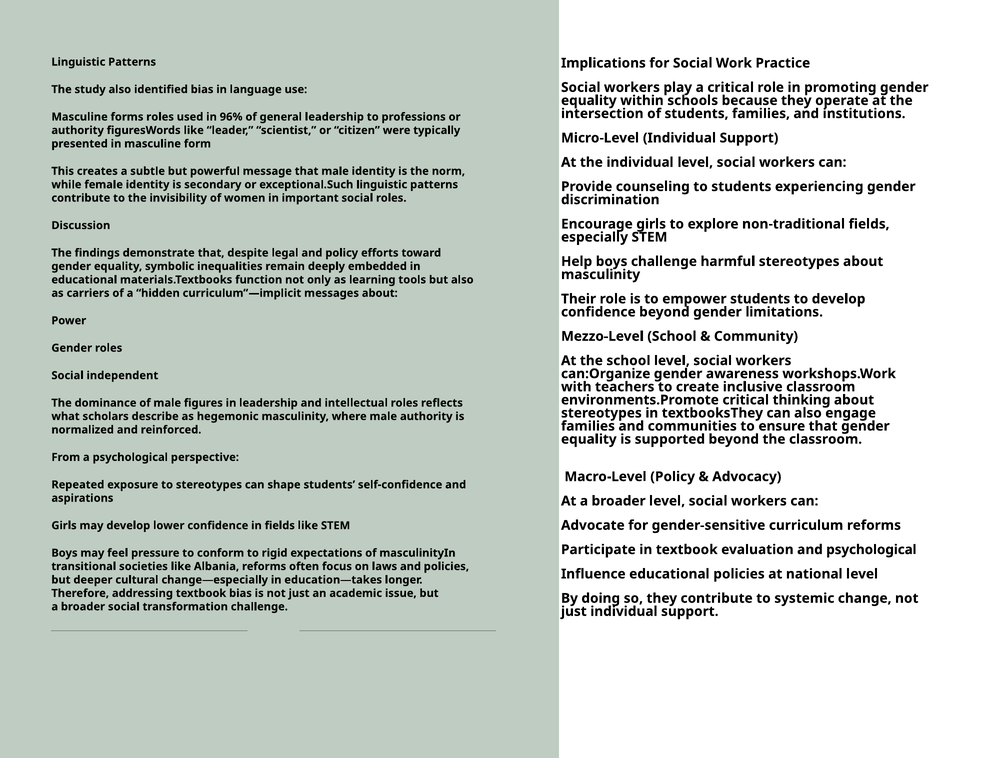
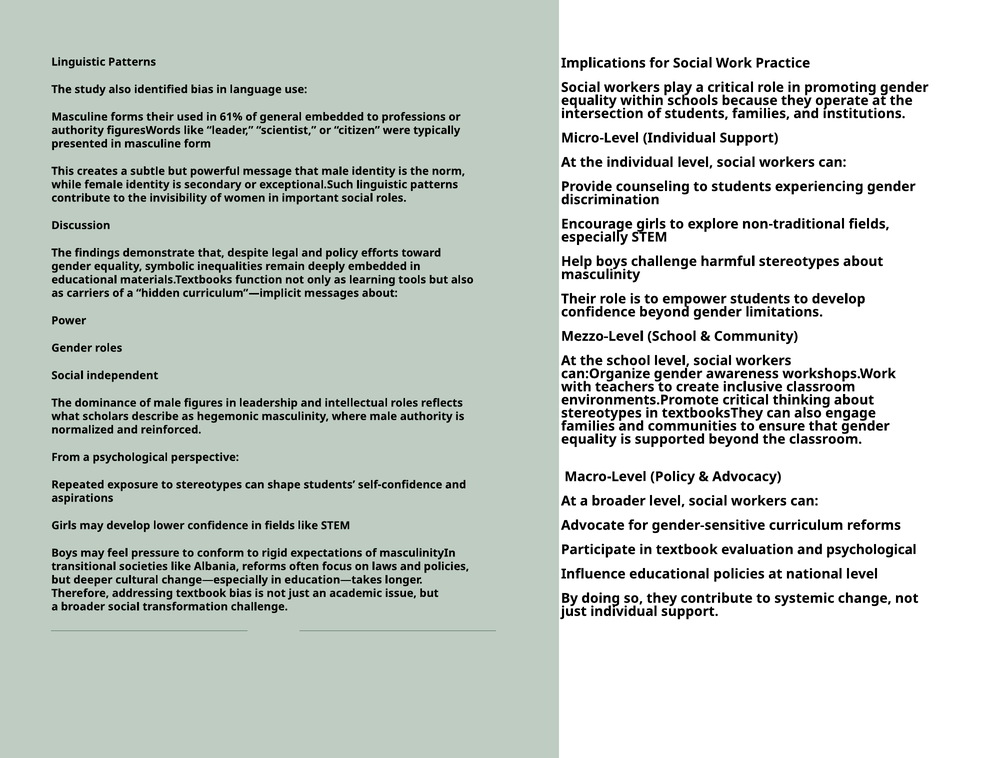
forms roles: roles -> their
96%: 96% -> 61%
general leadership: leadership -> embedded
